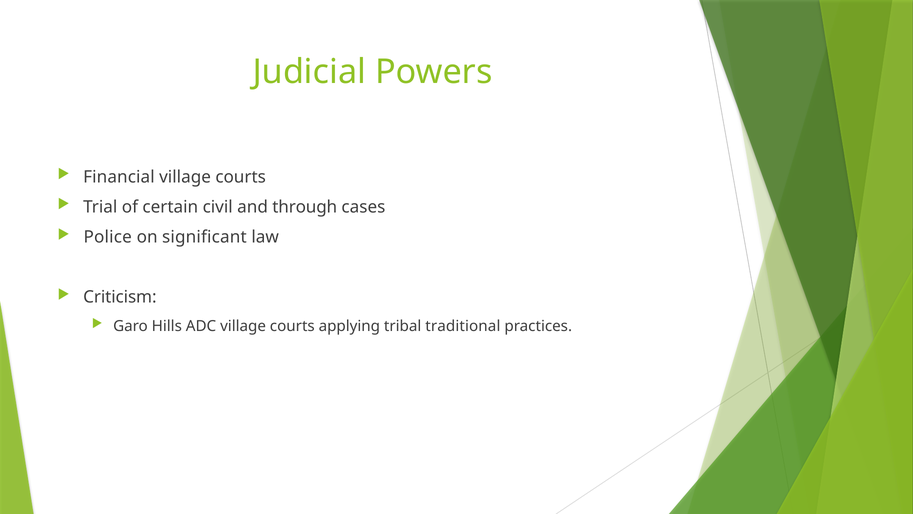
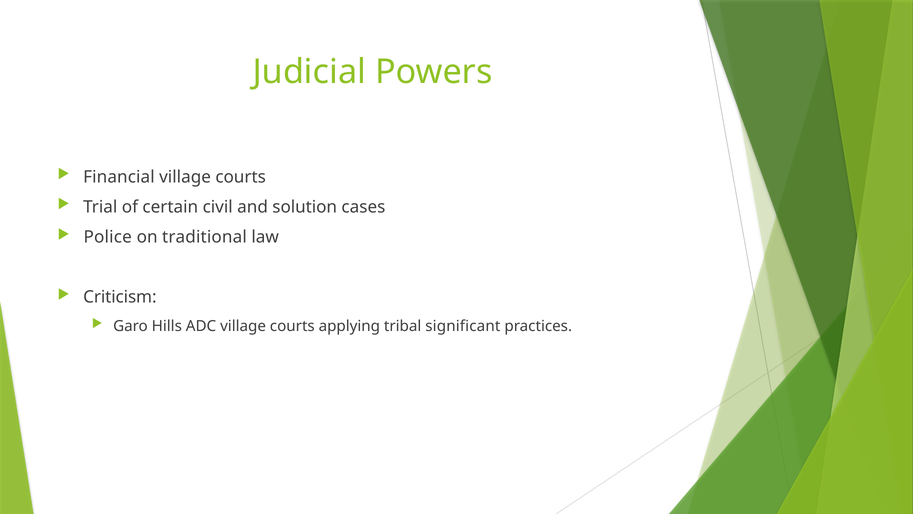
through: through -> solution
significant: significant -> traditional
traditional: traditional -> significant
